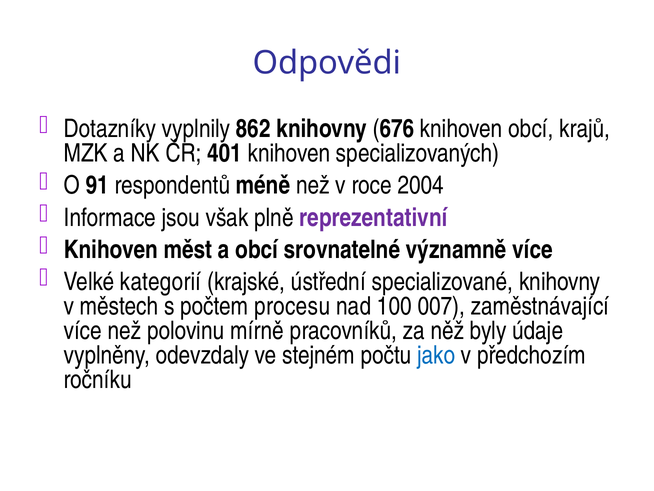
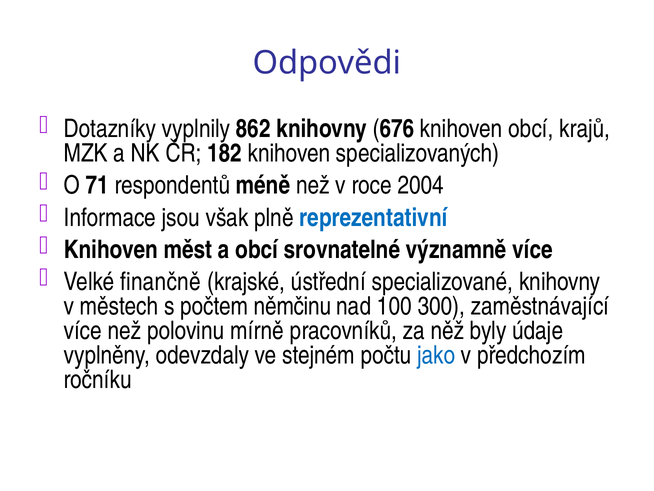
401: 401 -> 182
91: 91 -> 71
reprezentativní colour: purple -> blue
kategorií: kategorií -> finančně
procesu: procesu -> němčinu
007: 007 -> 300
